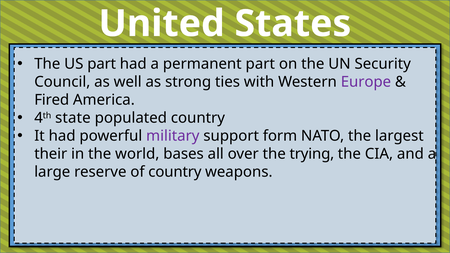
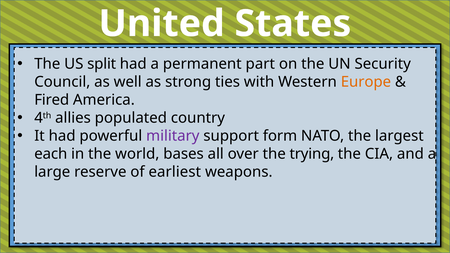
US part: part -> split
Europe colour: purple -> orange
state: state -> allies
their: their -> each
of country: country -> earliest
